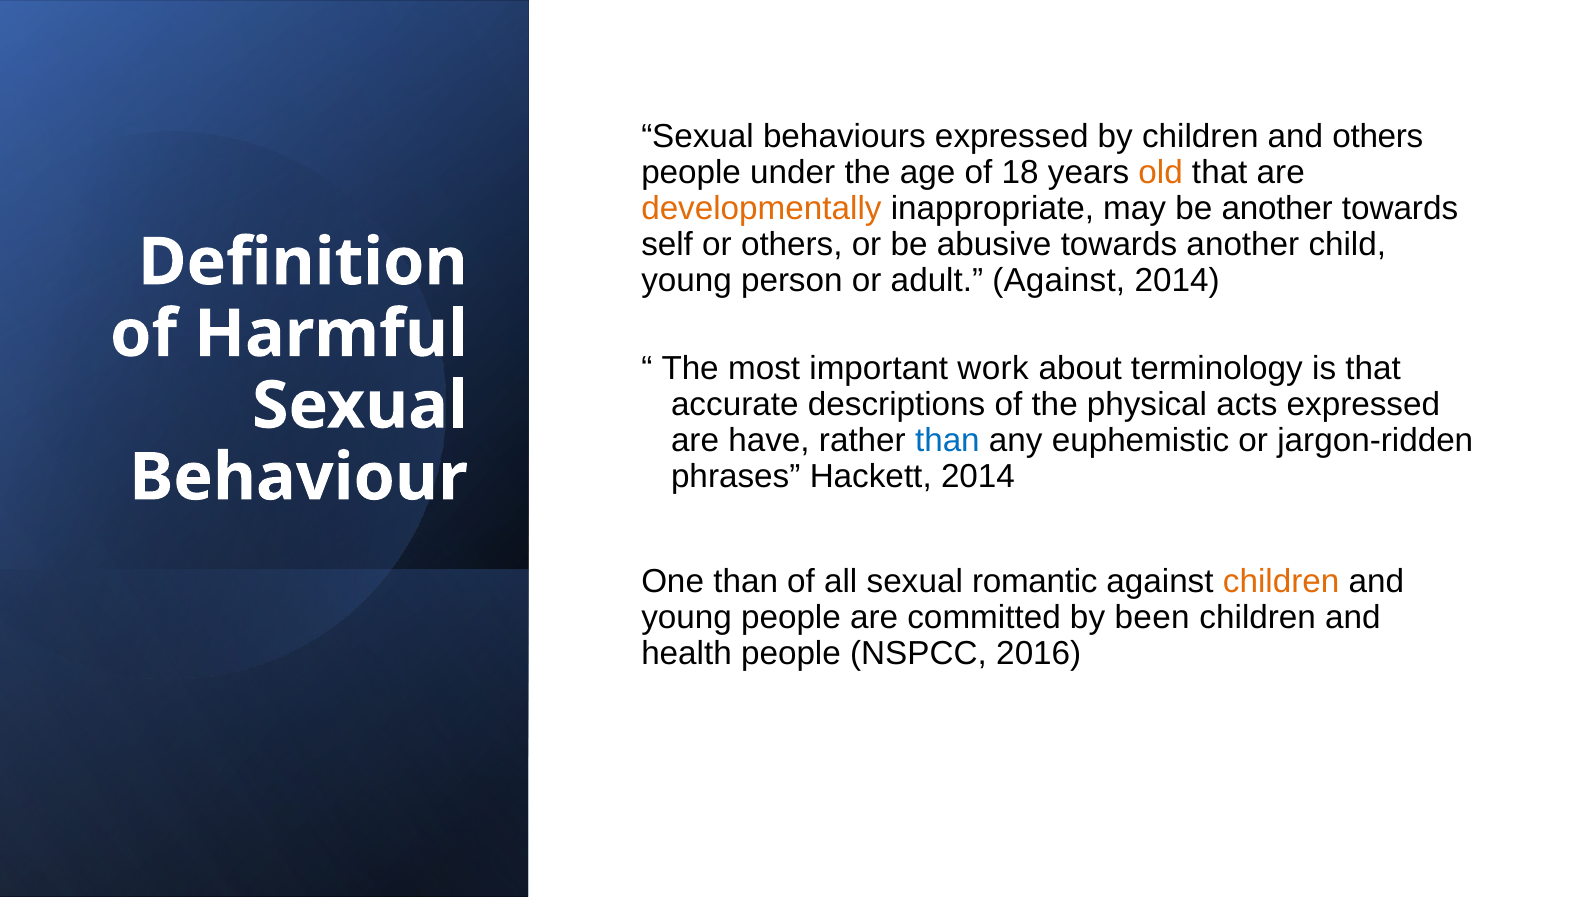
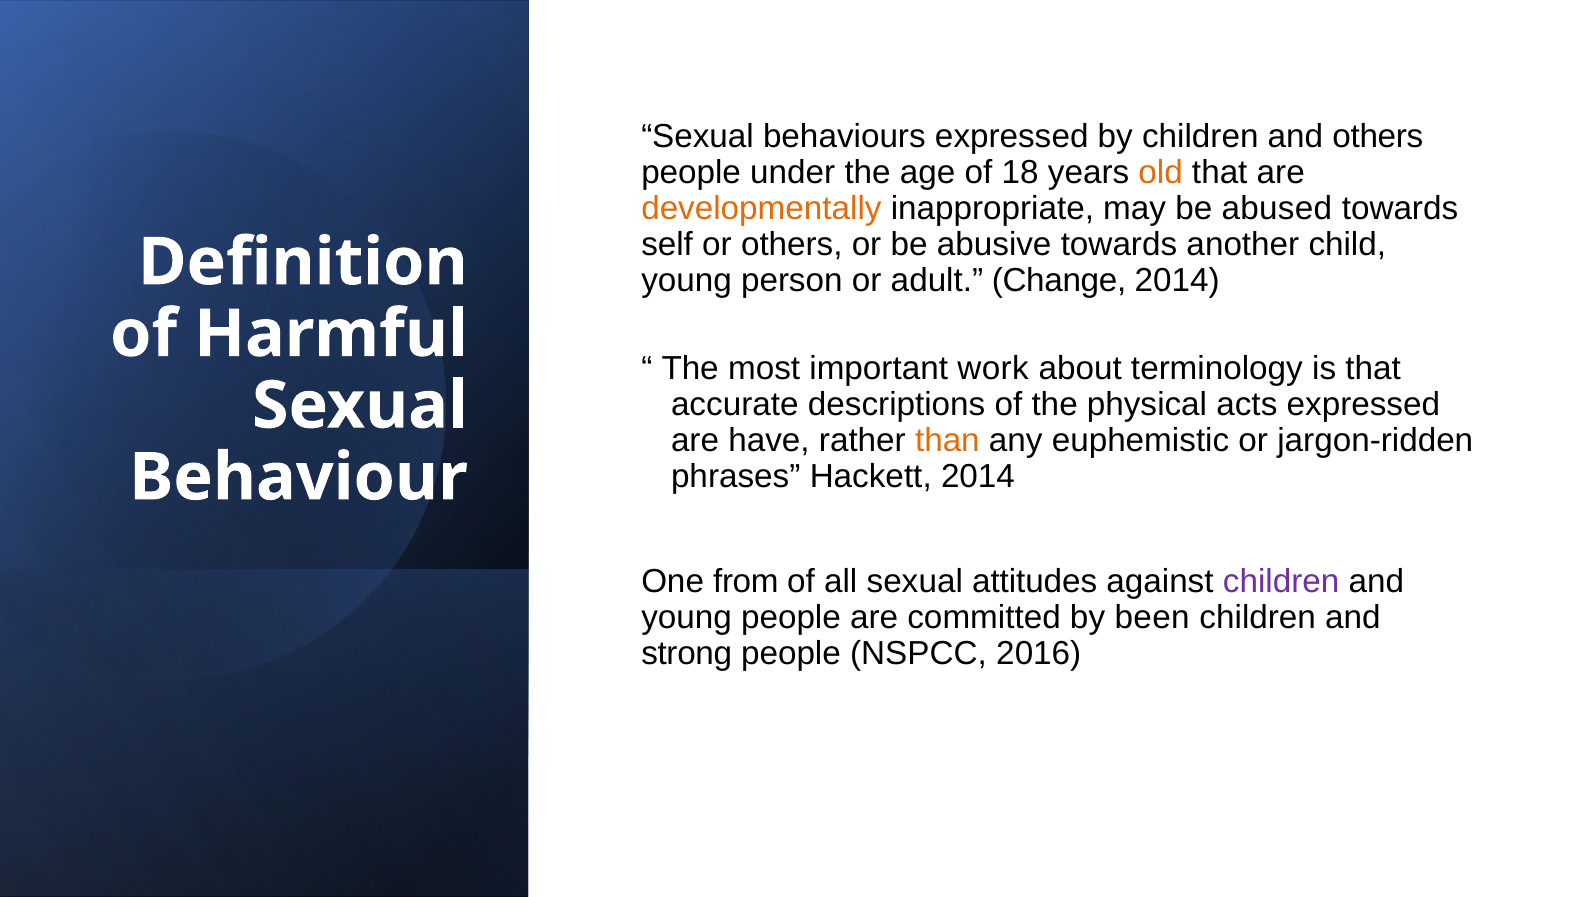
be another: another -> abused
adult Against: Against -> Change
than at (947, 441) colour: blue -> orange
One than: than -> from
romantic: romantic -> attitudes
children at (1281, 582) colour: orange -> purple
health: health -> strong
